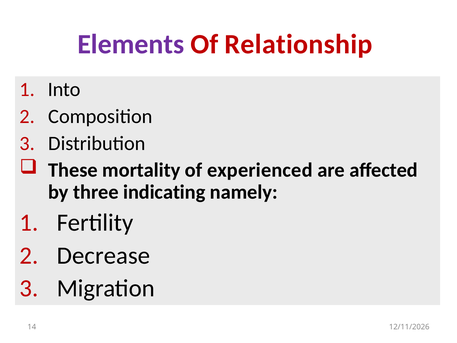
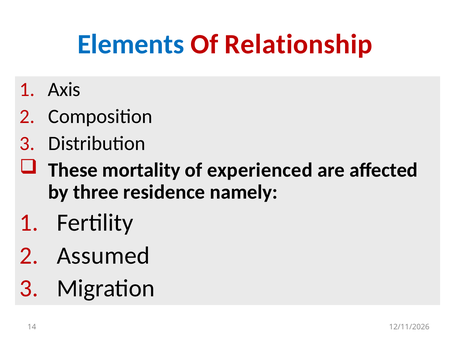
Elements colour: purple -> blue
Into: Into -> Axis
indicating: indicating -> residence
Decrease: Decrease -> Assumed
